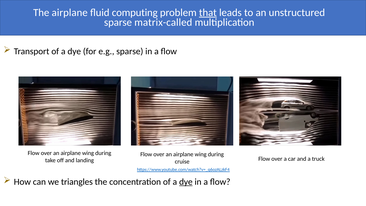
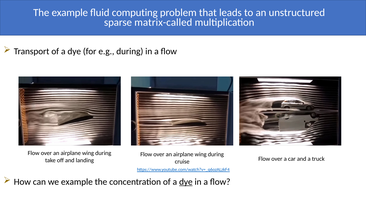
The airplane: airplane -> example
that underline: present -> none
e.g sparse: sparse -> during
we triangles: triangles -> example
